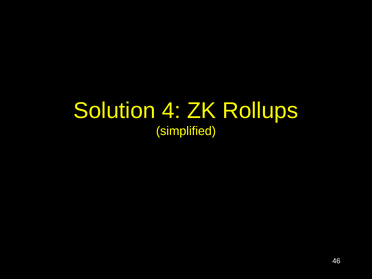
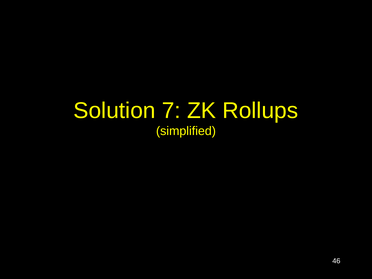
4: 4 -> 7
